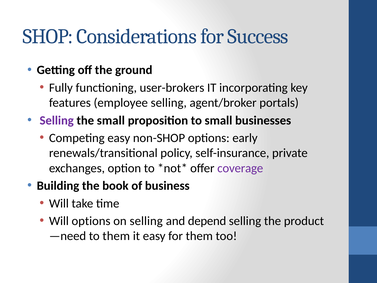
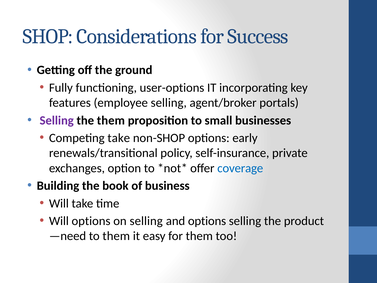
user-brokers: user-brokers -> user-options
the small: small -> them
Competing easy: easy -> take
coverage colour: purple -> blue
and depend: depend -> options
